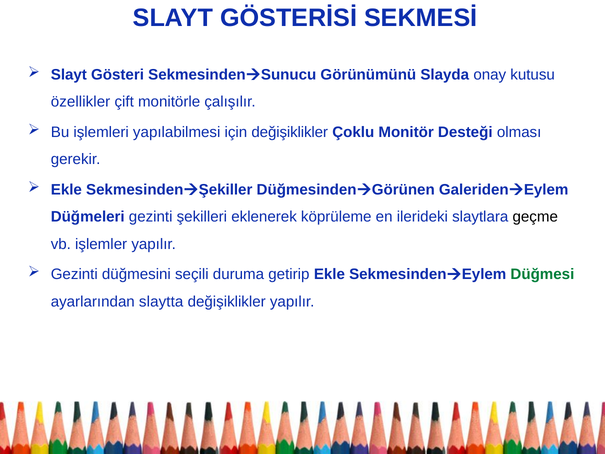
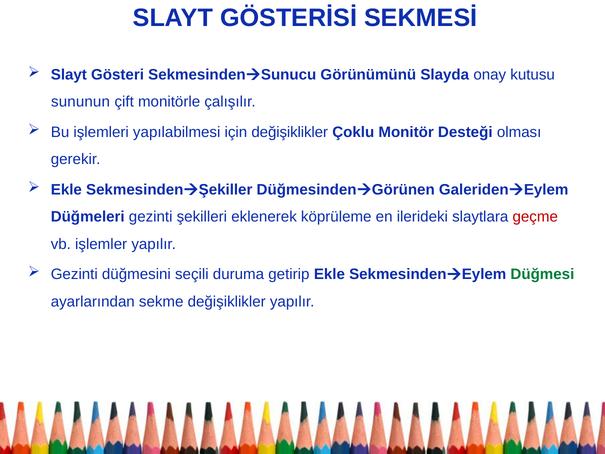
özellikler: özellikler -> sununun
geçme colour: black -> red
slaytta: slaytta -> sekme
